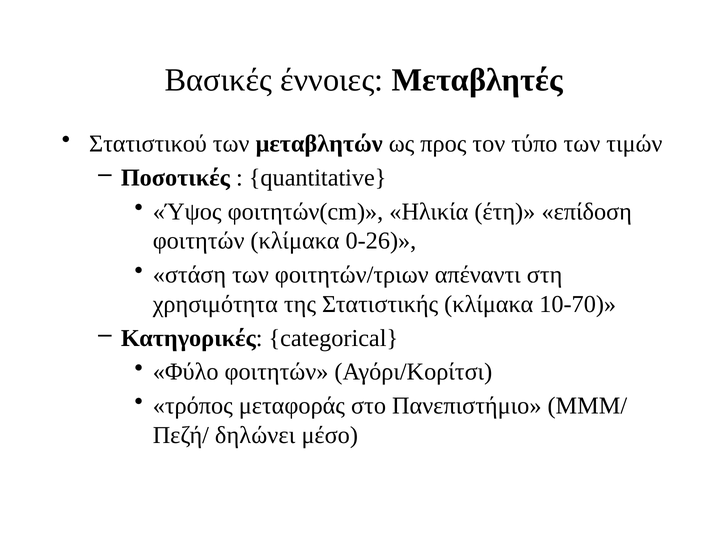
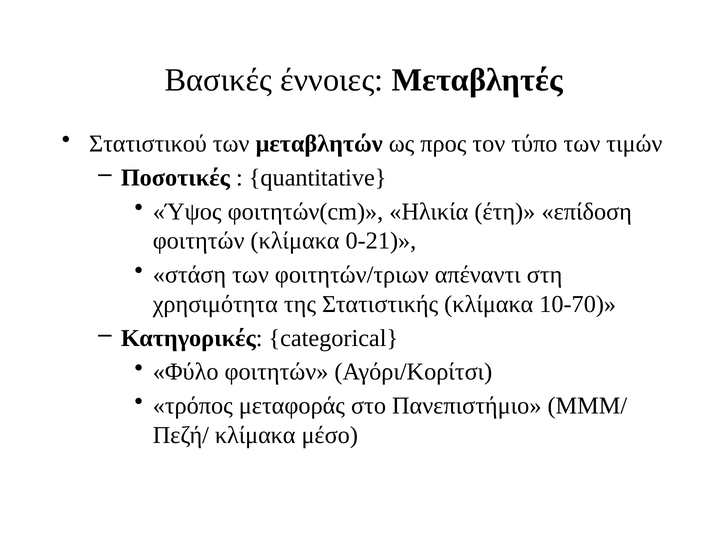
0-26: 0-26 -> 0-21
Πεζή/ δηλώνει: δηλώνει -> κλίμακα
